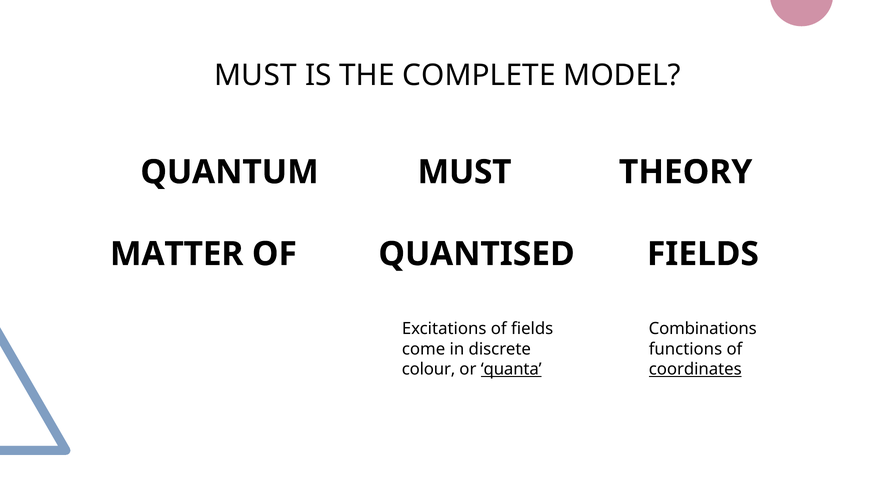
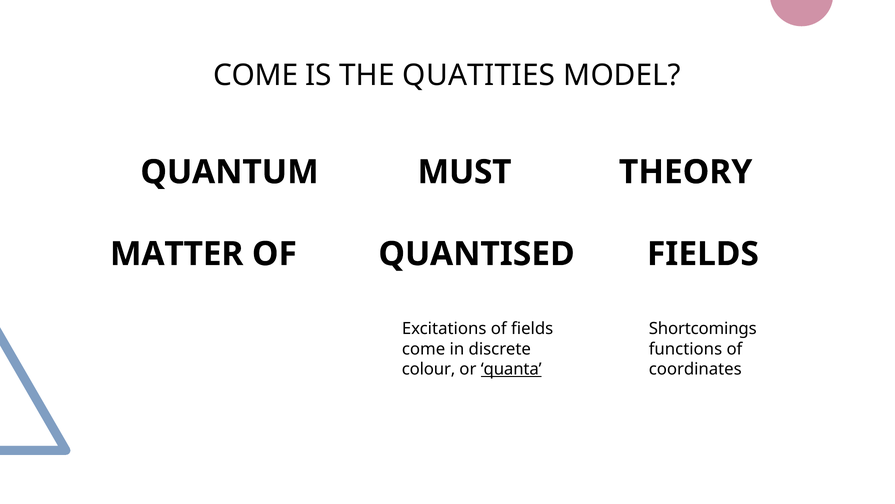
MUST at (255, 75): MUST -> COME
COMPLETE: COMPLETE -> QUATITIES
Combinations: Combinations -> Shortcomings
coordinates underline: present -> none
